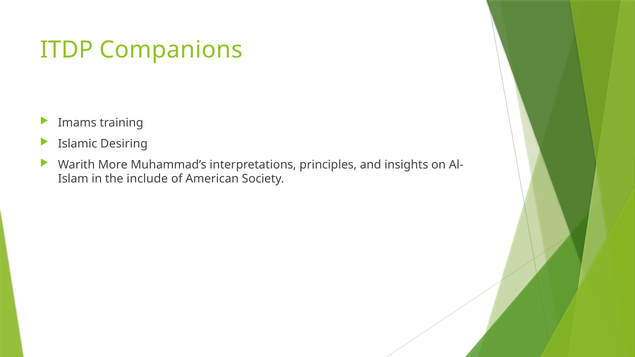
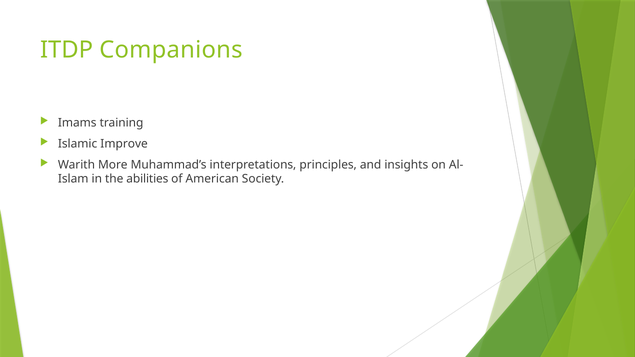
Desiring: Desiring -> Improve
include: include -> abilities
